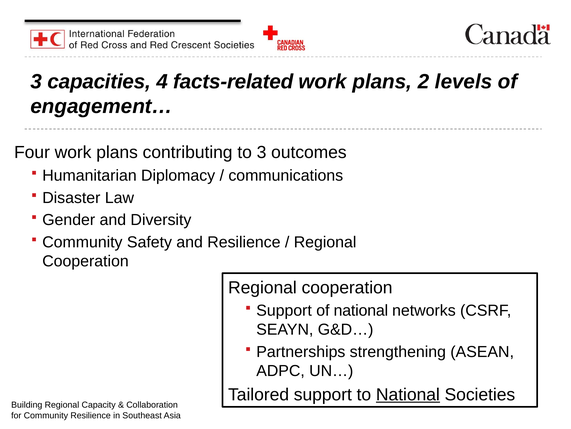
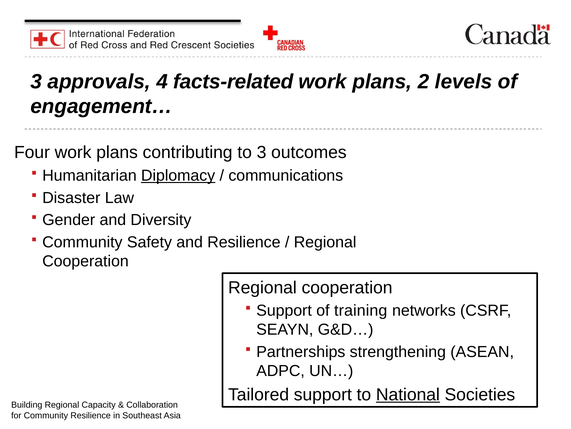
capacities: capacities -> approvals
Diplomacy underline: none -> present
of national: national -> training
